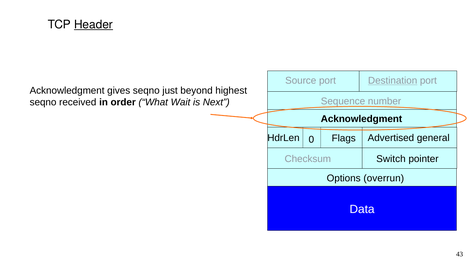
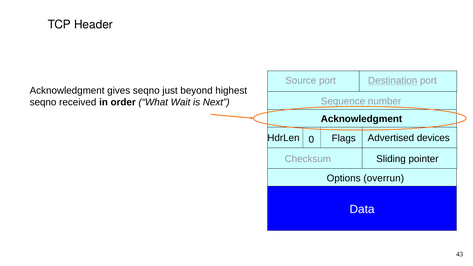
Header underline: present -> none
general: general -> devices
Switch: Switch -> Sliding
